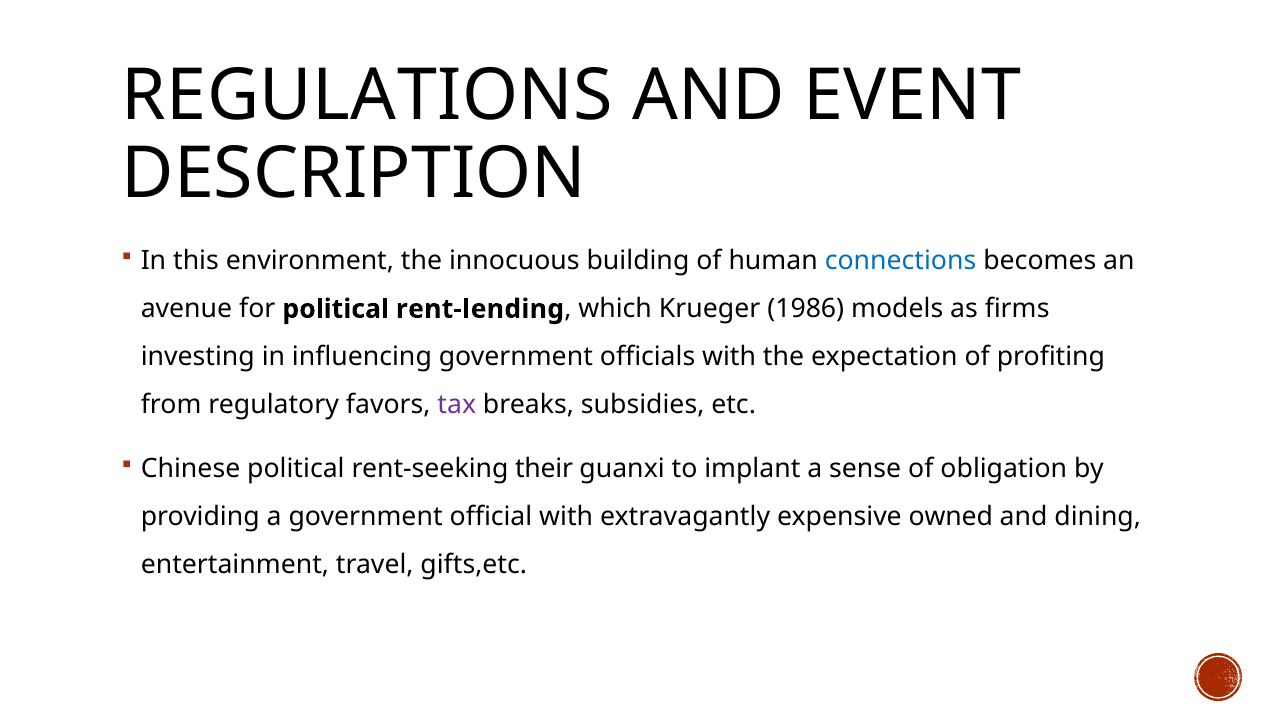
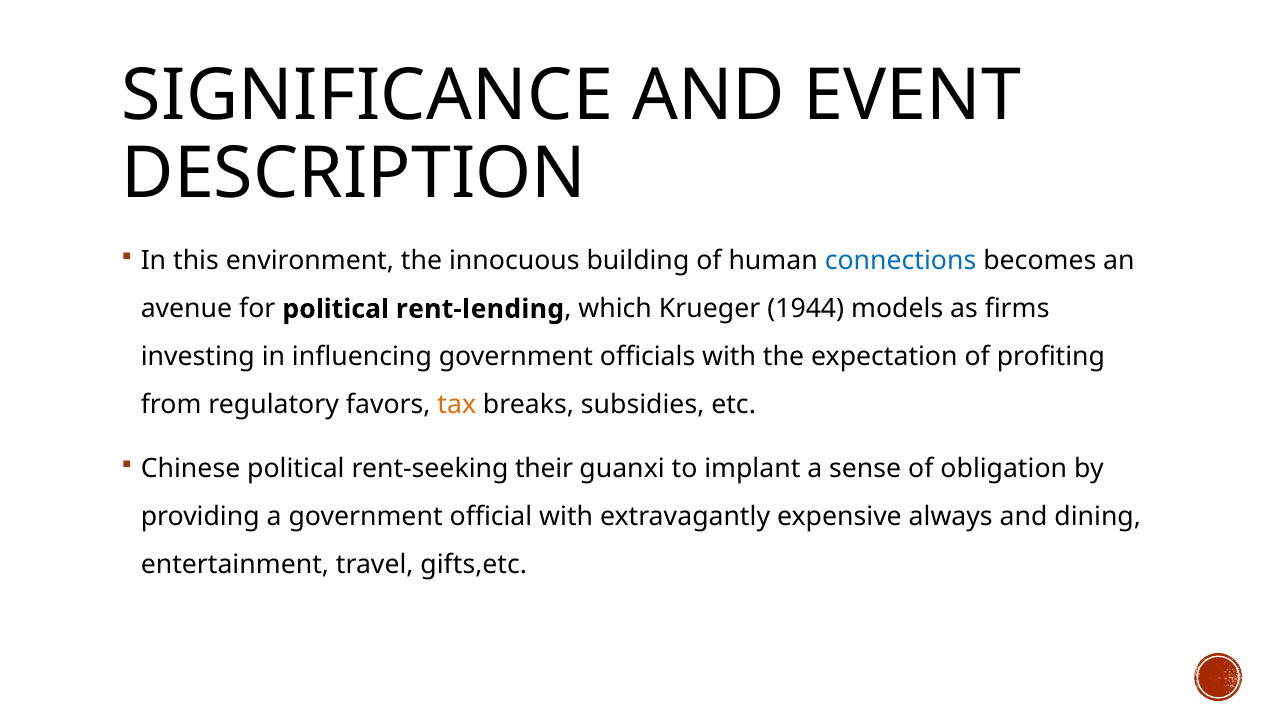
REGULATIONS: REGULATIONS -> SIGNIFICANCE
1986: 1986 -> 1944
tax colour: purple -> orange
owned: owned -> always
